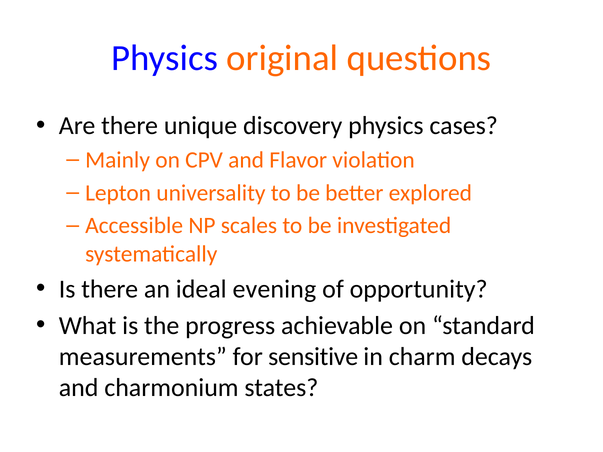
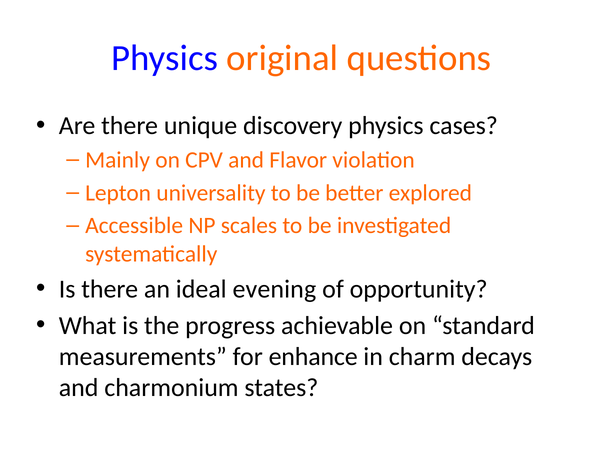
sensitive: sensitive -> enhance
